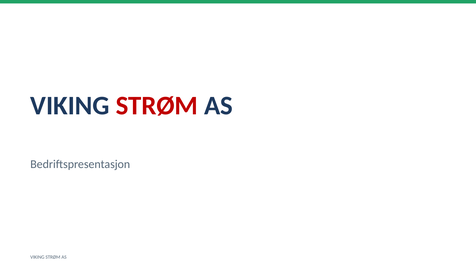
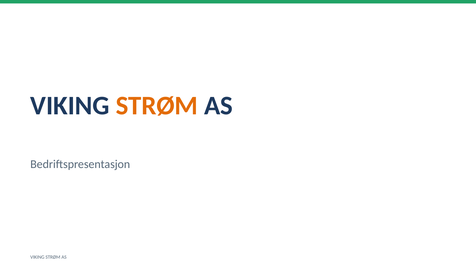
STRØM at (157, 106) colour: red -> orange
